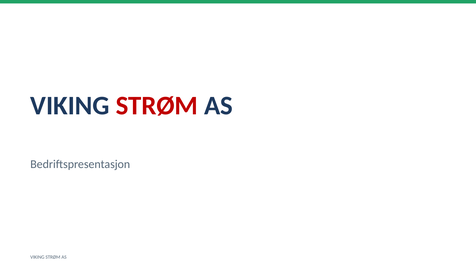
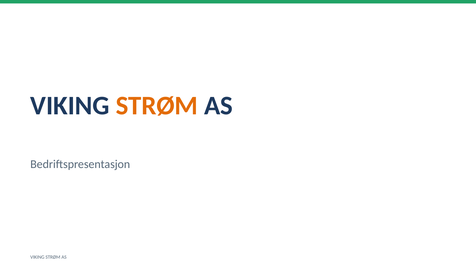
STRØM at (157, 106) colour: red -> orange
